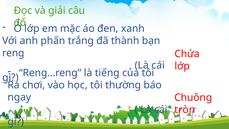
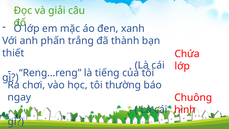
reng: reng -> thiết
tròn: tròn -> hình
